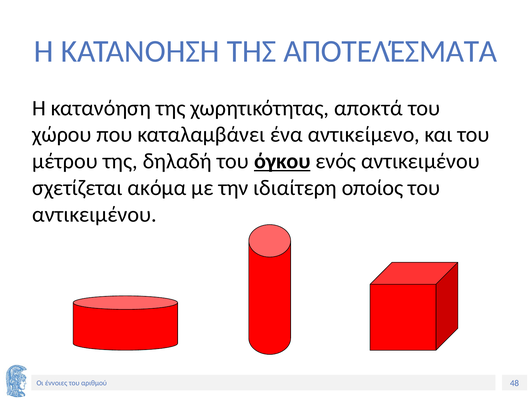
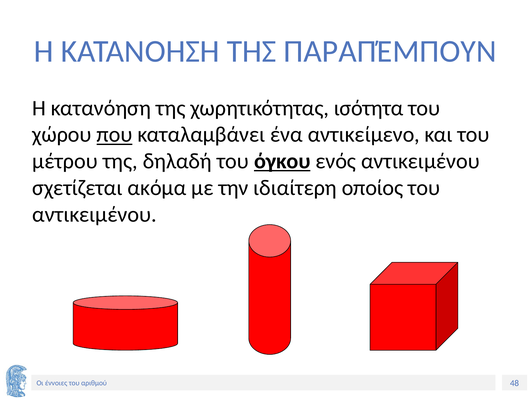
ΑΠΟΤΕΛΈΣΜΑΤΑ: ΑΠΟΤΕΛΈΣΜΑΤΑ -> ΠΑΡΑΠΈΜΠΟΥΝ
αποκτά: αποκτά -> ισότητα
που underline: none -> present
